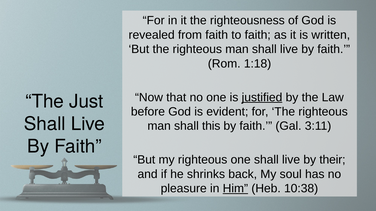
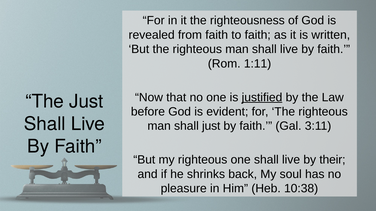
1:18: 1:18 -> 1:11
shall this: this -> just
Him underline: present -> none
